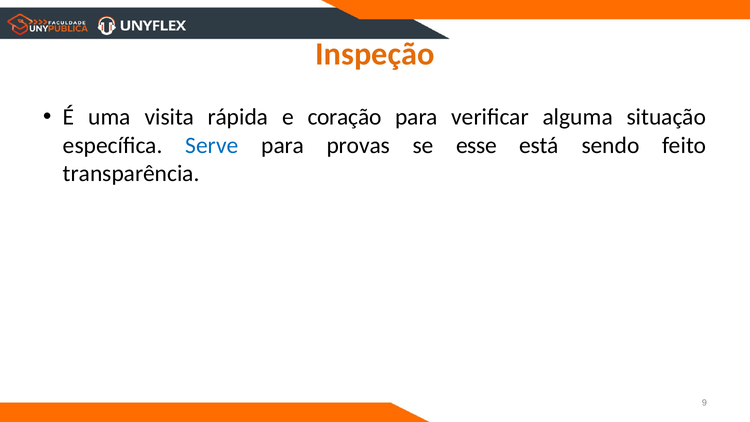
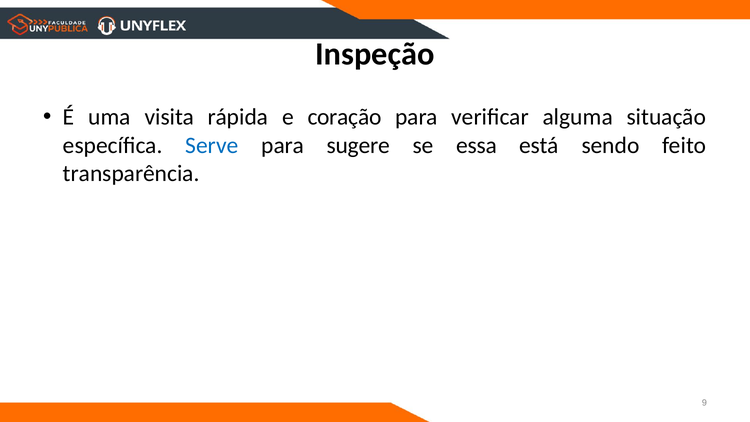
Inspeção colour: orange -> black
provas: provas -> sugere
esse: esse -> essa
